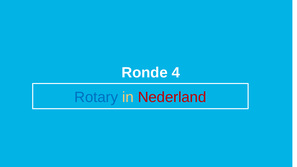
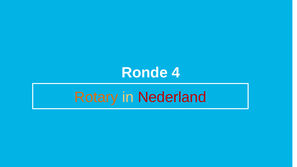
Rotary colour: blue -> orange
